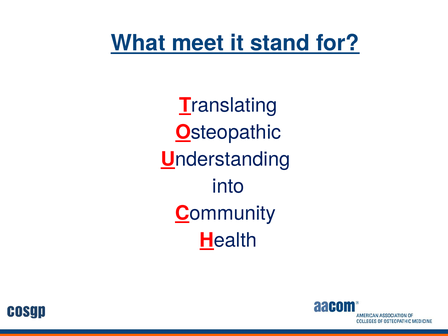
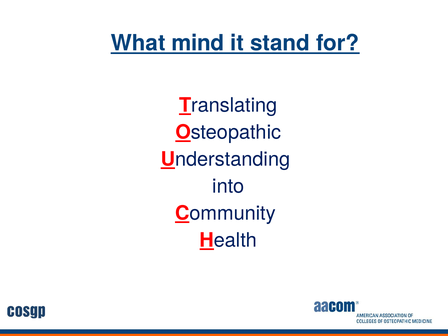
meet: meet -> mind
